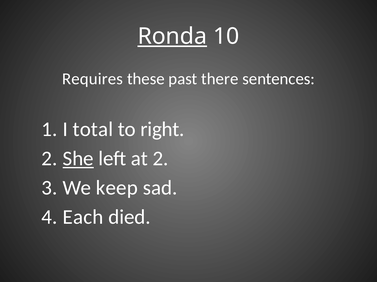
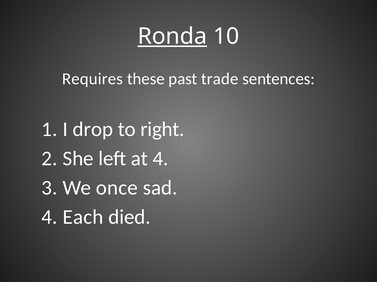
there: there -> trade
total: total -> drop
She underline: present -> none
at 2: 2 -> 4
keep: keep -> once
